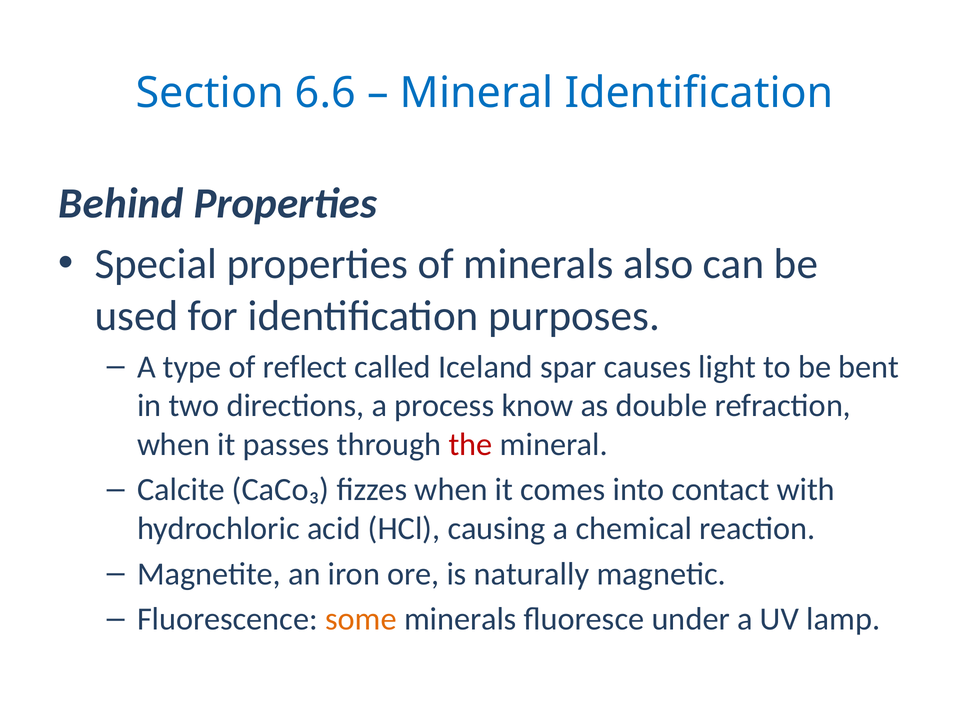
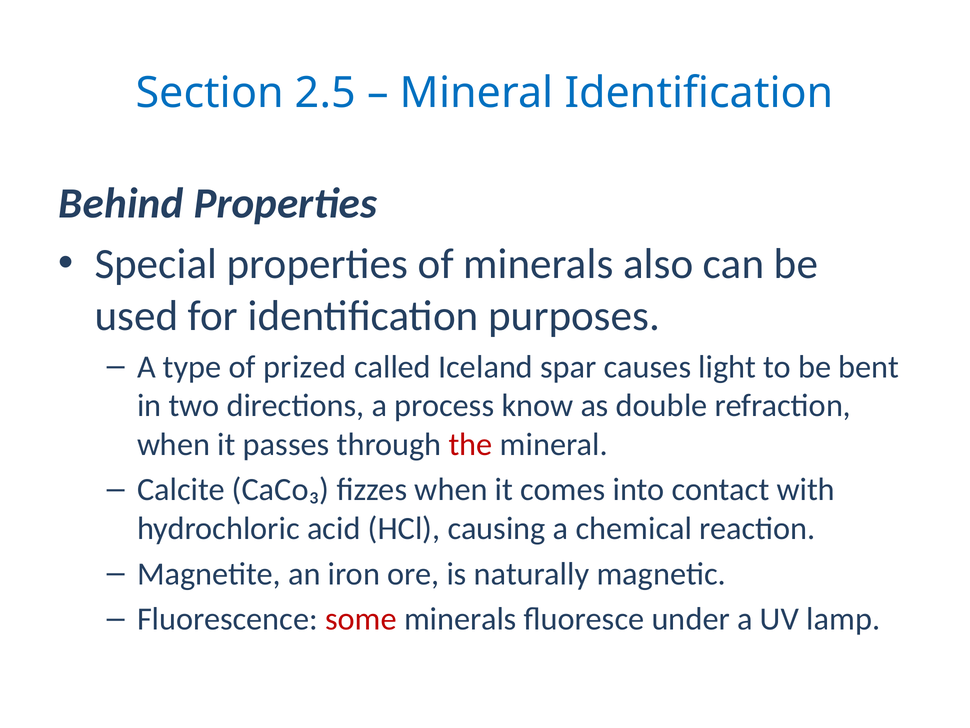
6.6: 6.6 -> 2.5
reflect: reflect -> prized
some colour: orange -> red
